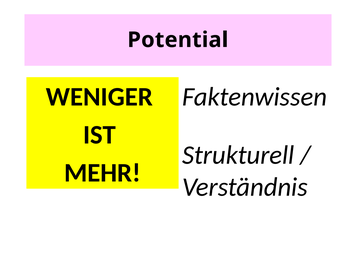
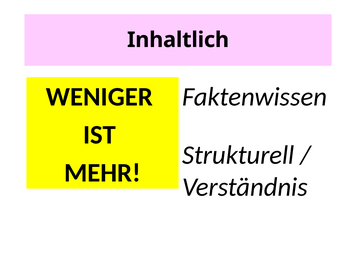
Potential: Potential -> Inhaltlich
